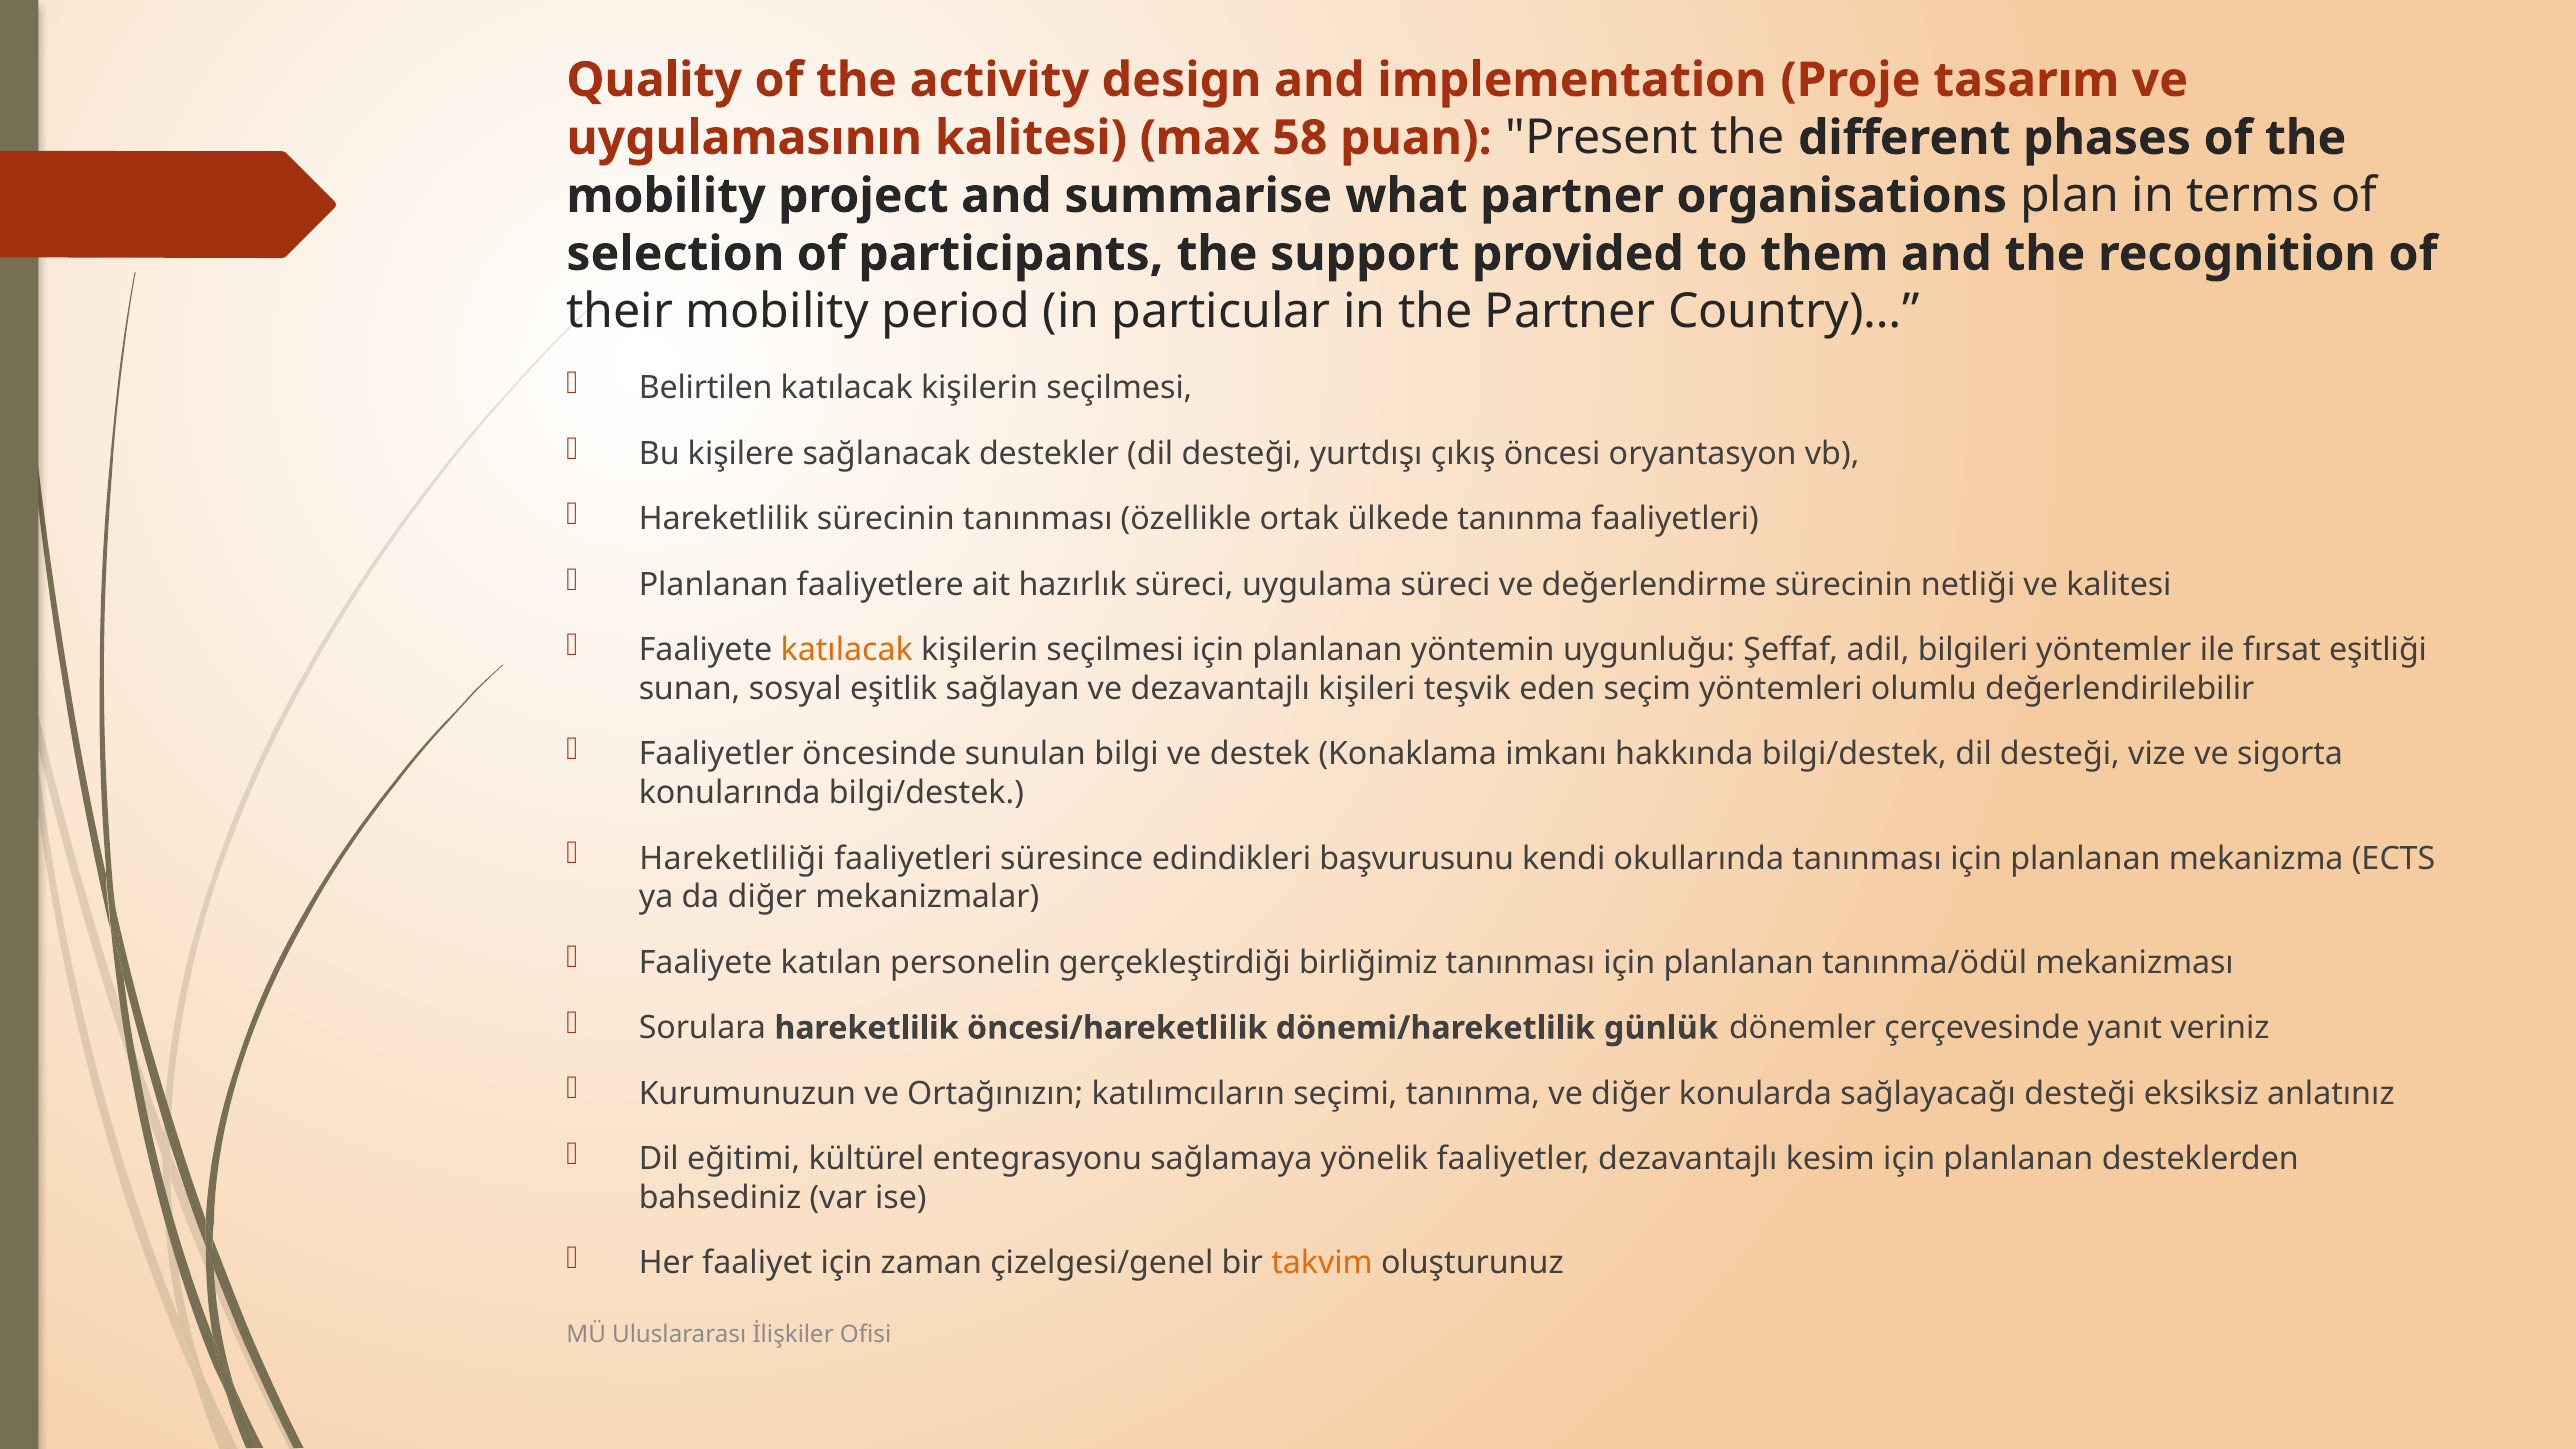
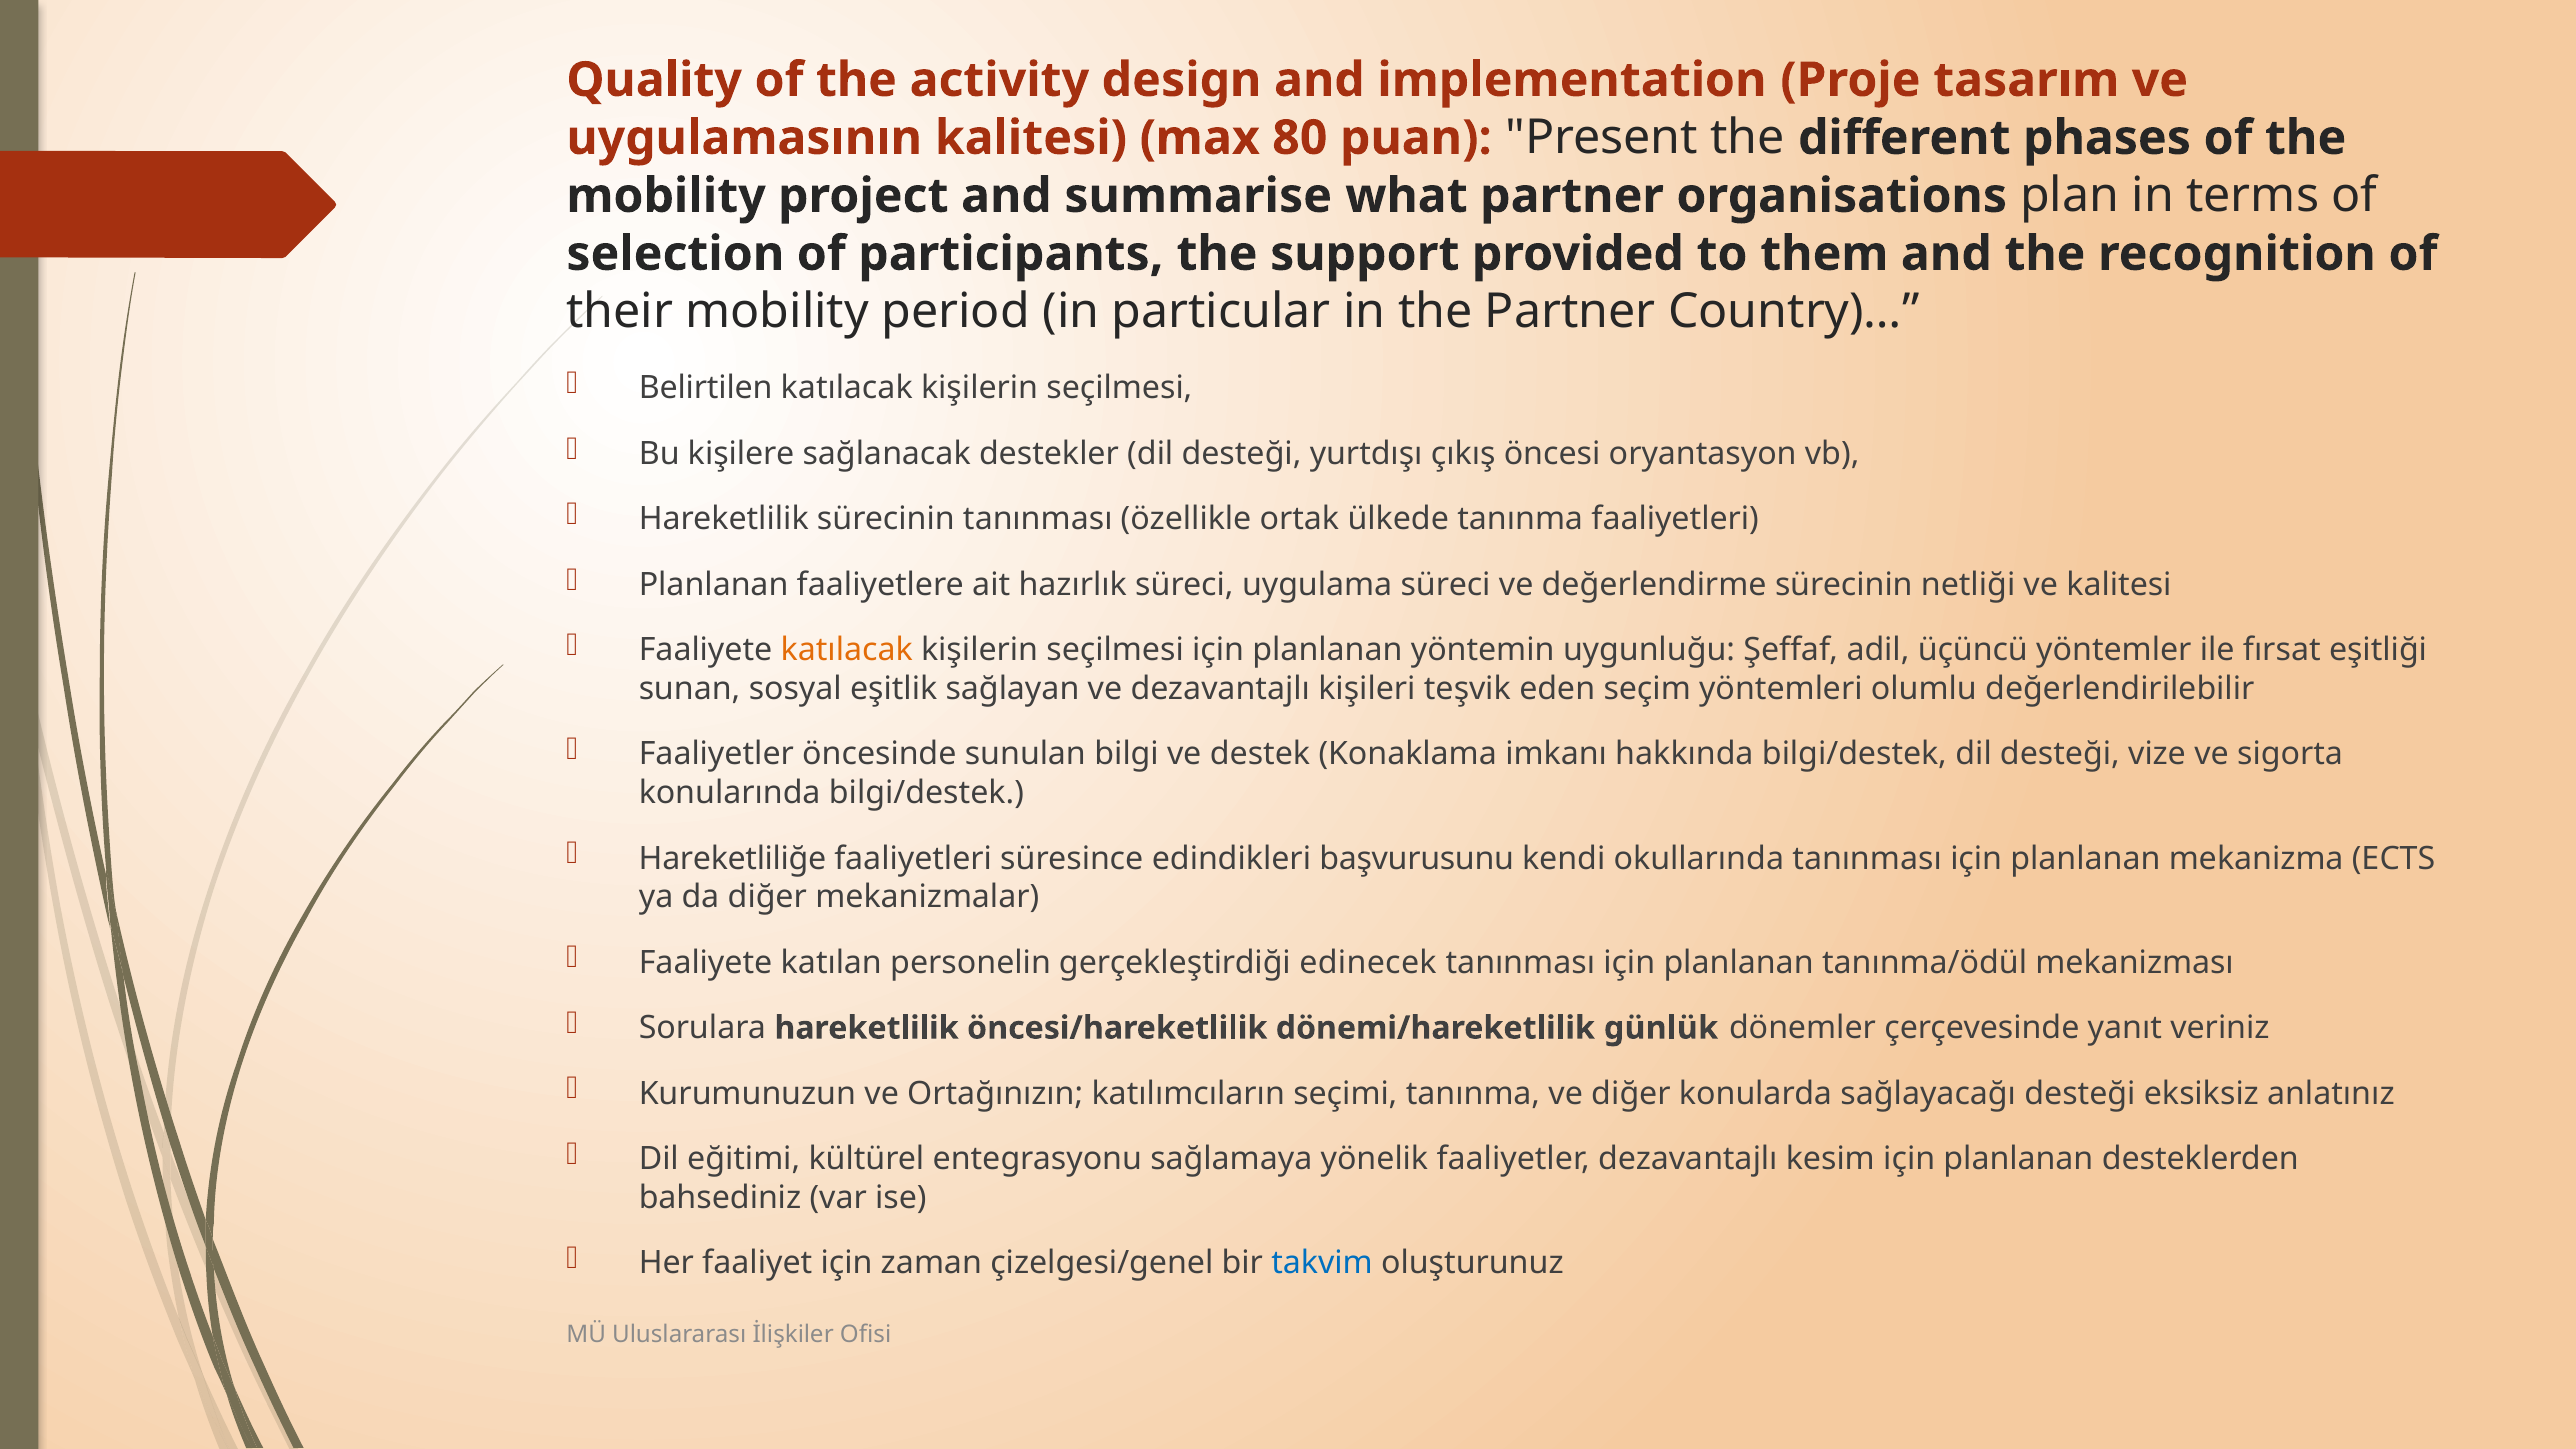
58: 58 -> 80
bilgileri: bilgileri -> üçüncü
Hareketliliği: Hareketliliği -> Hareketliliğe
birliğimiz: birliğimiz -> edinecek
takvim colour: orange -> blue
